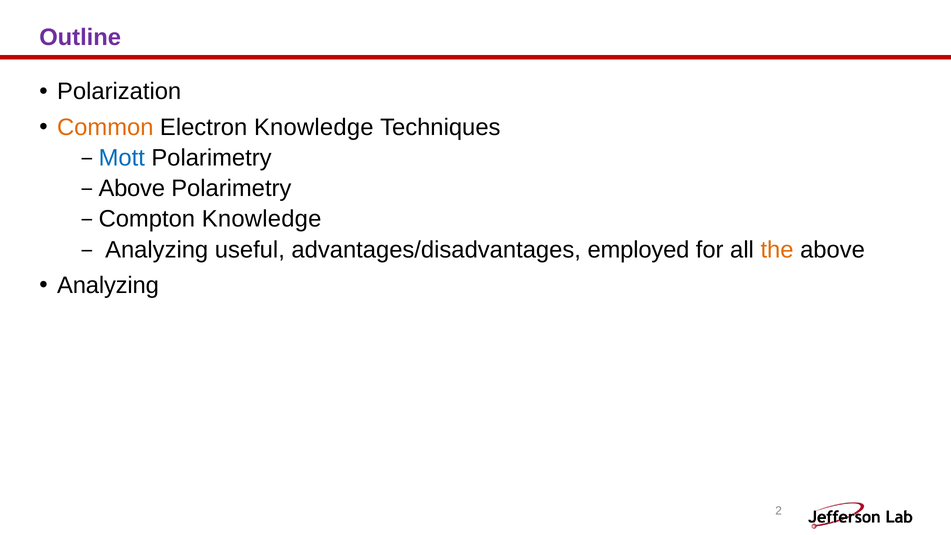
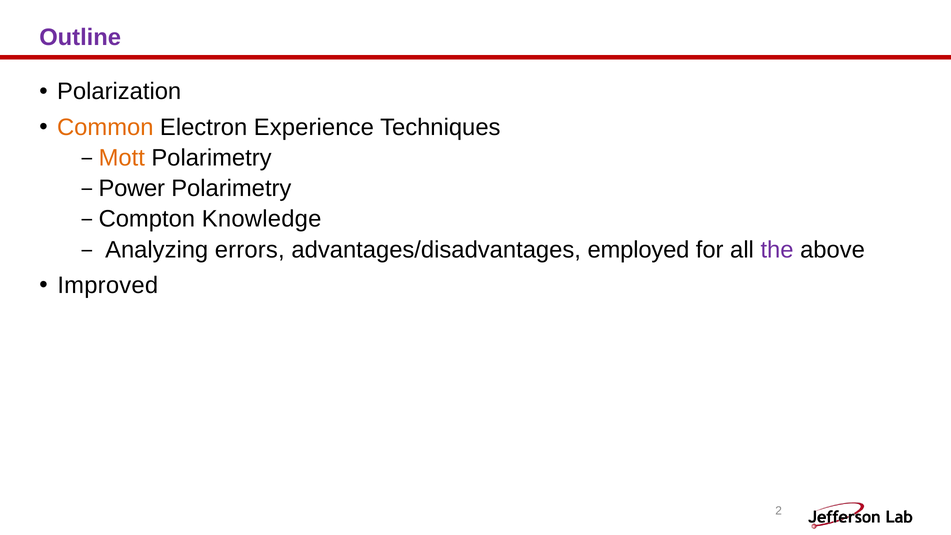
Electron Knowledge: Knowledge -> Experience
Mott colour: blue -> orange
Above at (132, 188): Above -> Power
useful: useful -> errors
the colour: orange -> purple
Analyzing at (108, 285): Analyzing -> Improved
